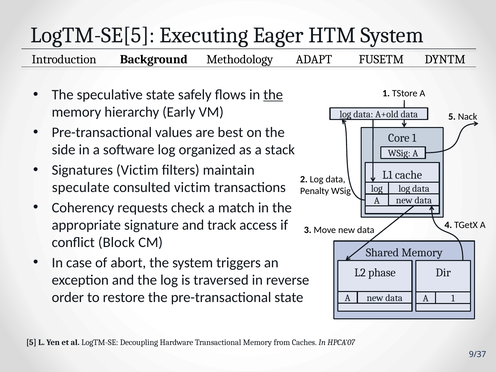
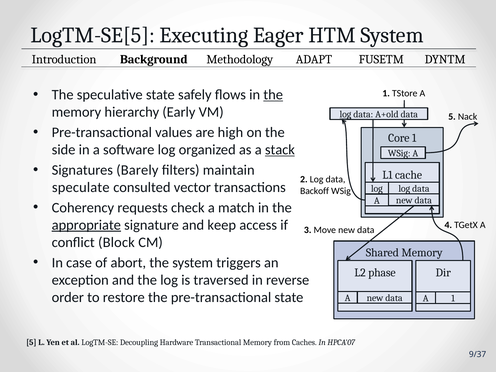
best: best -> high
stack underline: none -> present
Signatures Victim: Victim -> Barely
consulted victim: victim -> vector
Penalty: Penalty -> Backoff
appropriate underline: none -> present
track: track -> keep
